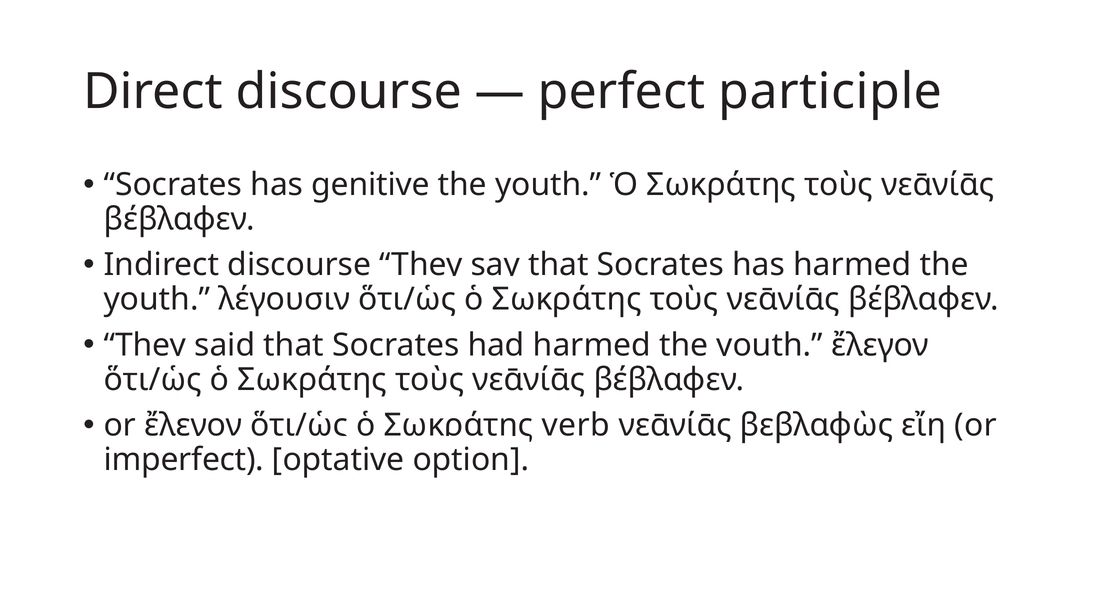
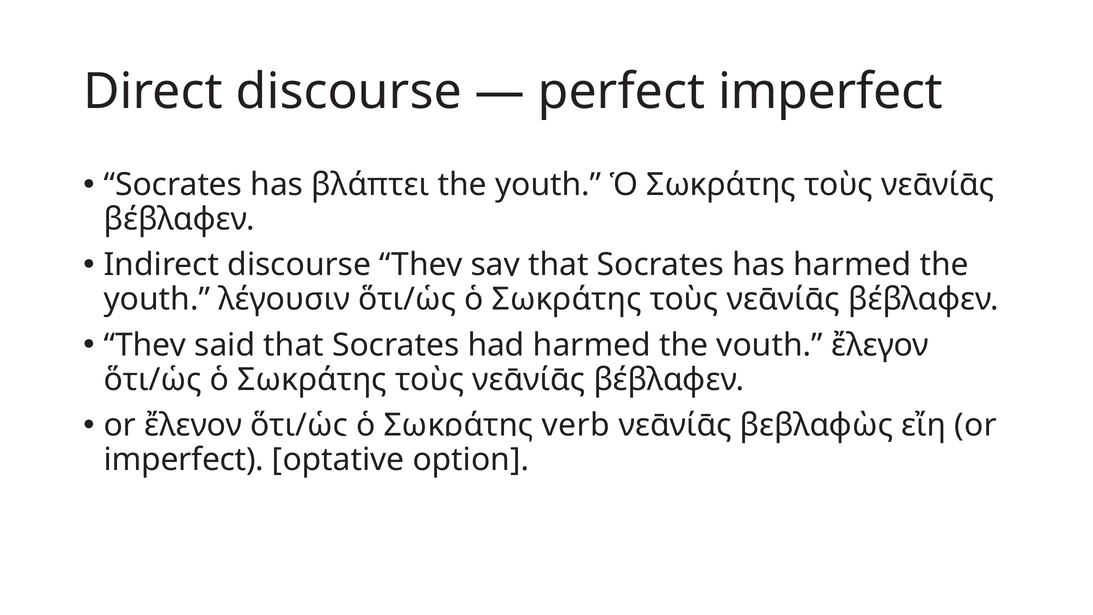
perfect participle: participle -> imperfect
genitive: genitive -> βλάπτει
